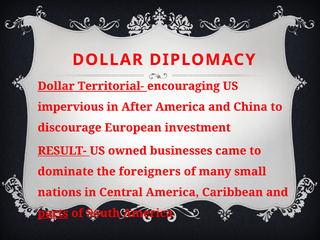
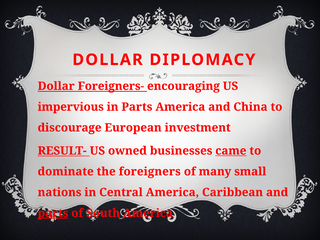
Territorial-: Territorial- -> Foreigners-
in After: After -> Parts
came underline: none -> present
